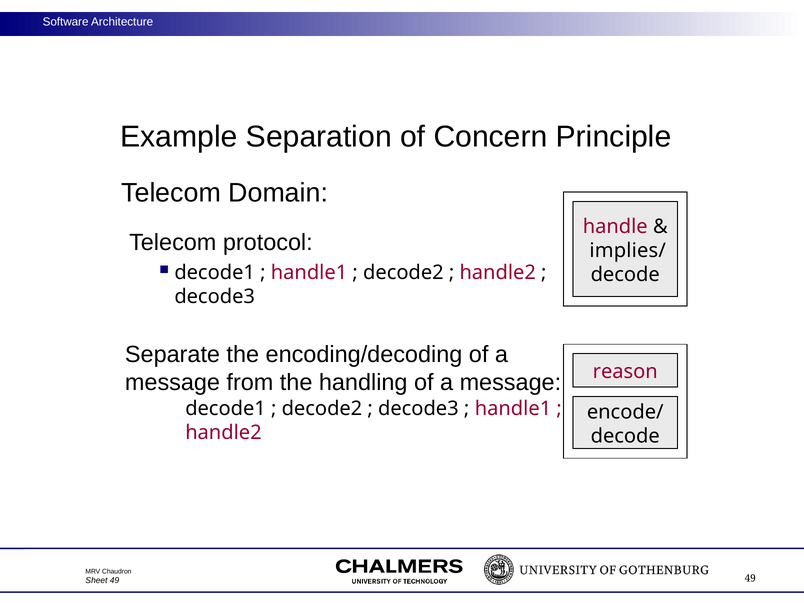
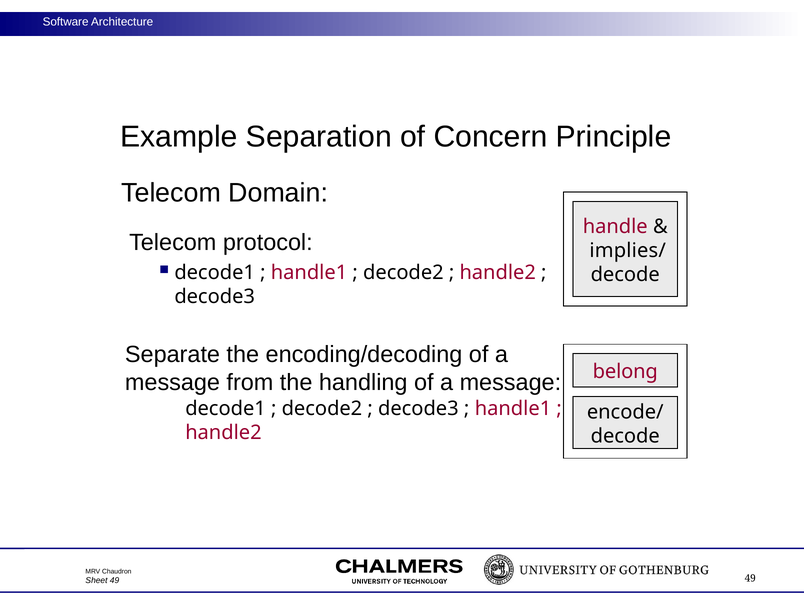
reason: reason -> belong
